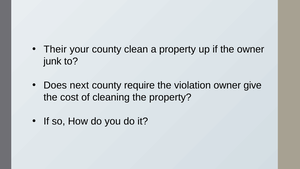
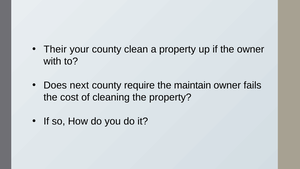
junk: junk -> with
violation: violation -> maintain
give: give -> fails
